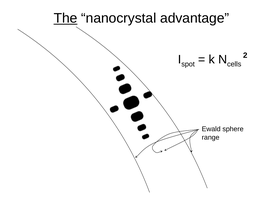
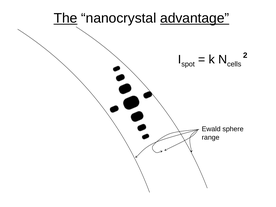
advantage underline: none -> present
